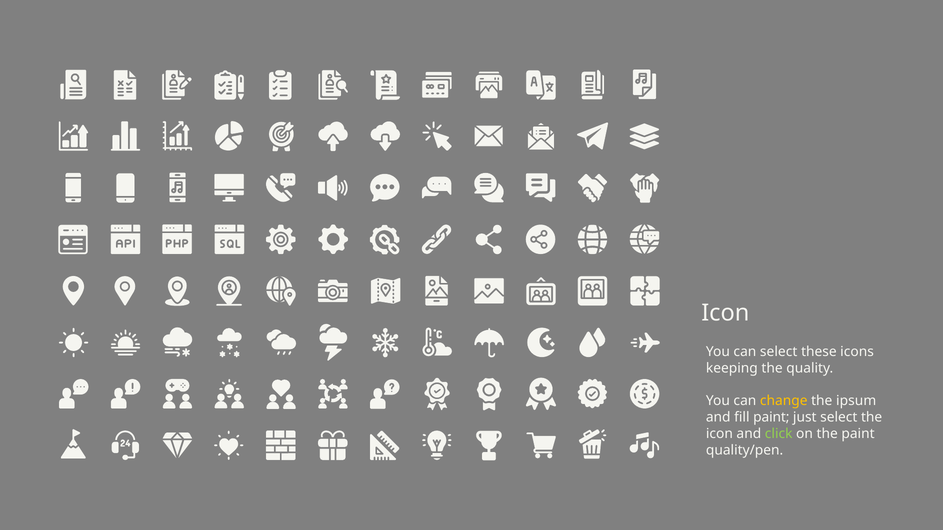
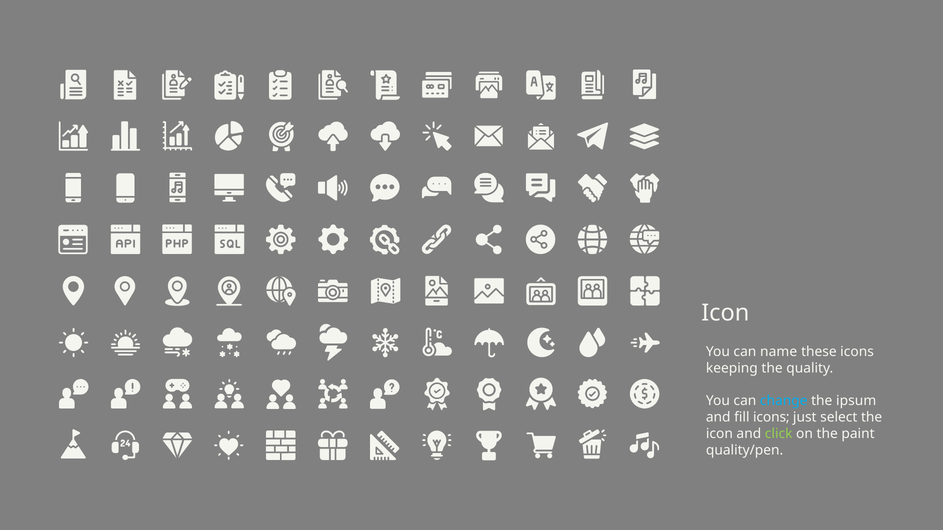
can select: select -> name
change colour: yellow -> light blue
fill paint: paint -> icons
